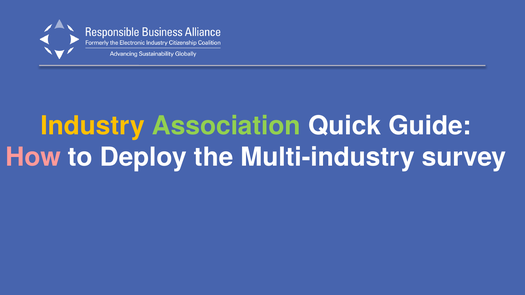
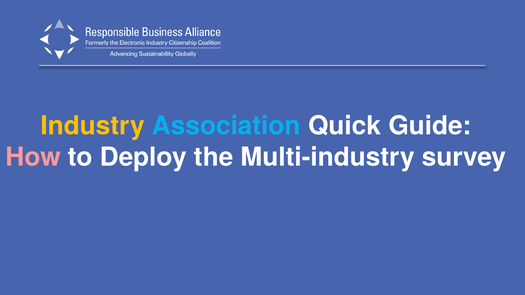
Association colour: light green -> light blue
